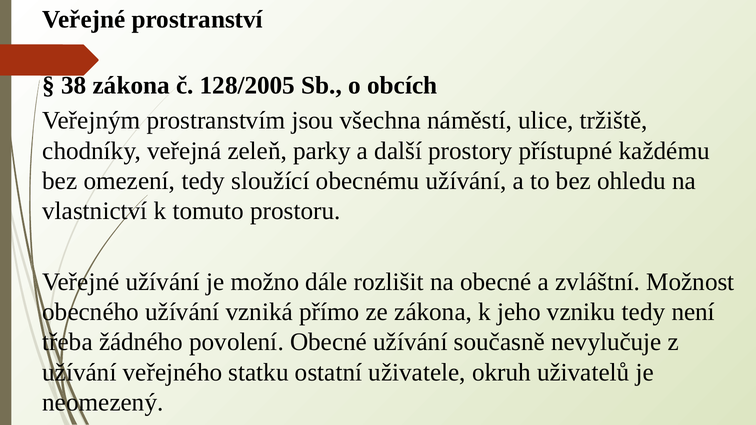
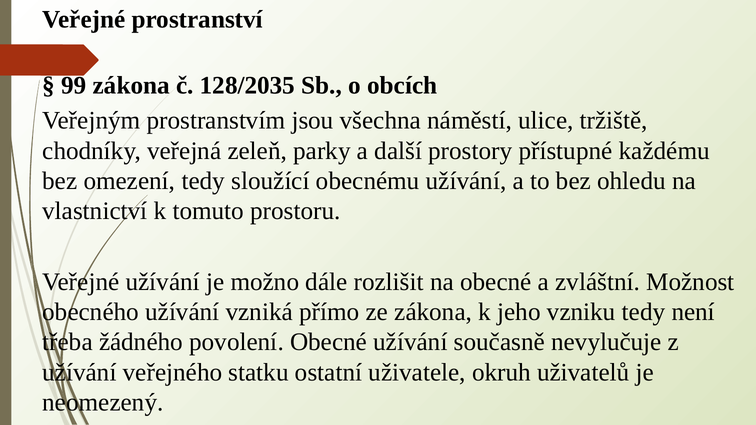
38: 38 -> 99
128/2005: 128/2005 -> 128/2035
